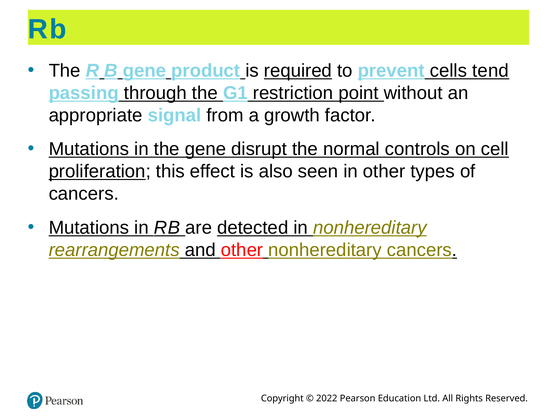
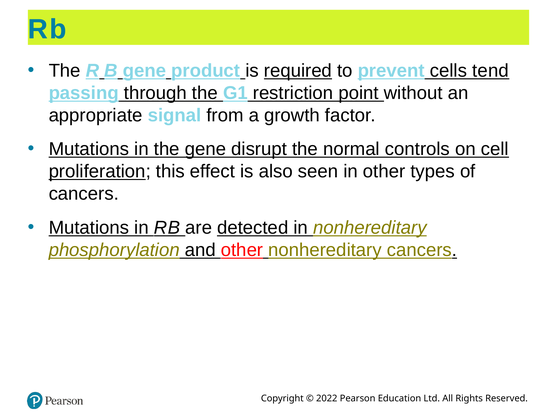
rearrangements: rearrangements -> phosphorylation
